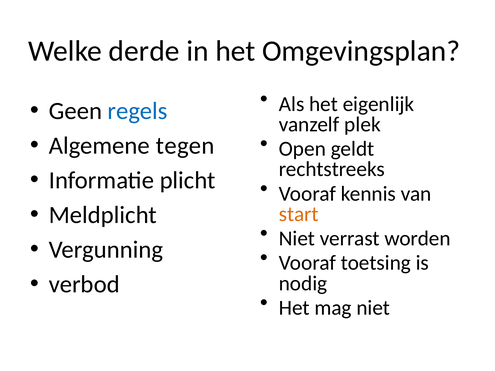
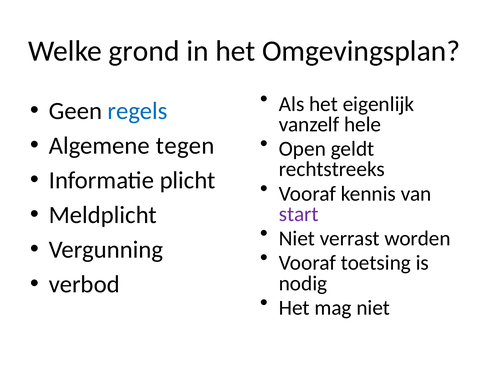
derde: derde -> grond
plek: plek -> hele
start colour: orange -> purple
